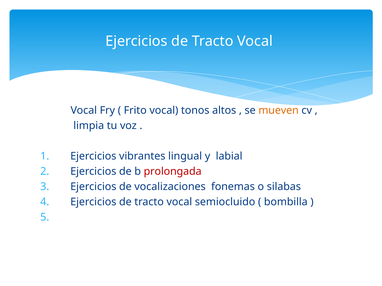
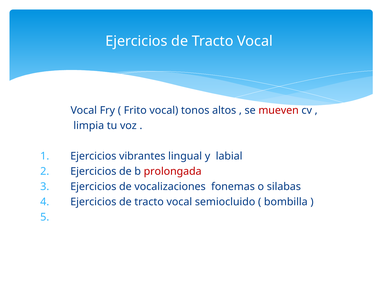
mueven colour: orange -> red
